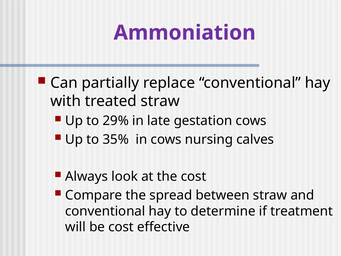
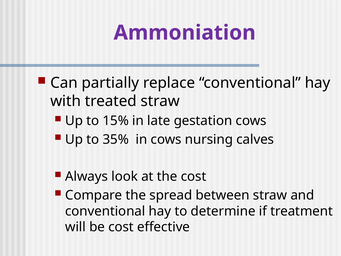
29%: 29% -> 15%
